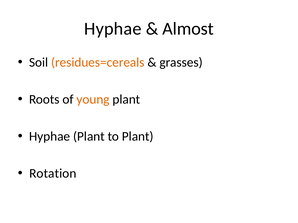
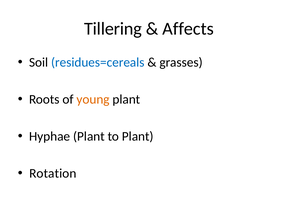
Hyphae at (113, 29): Hyphae -> Tillering
Almost: Almost -> Affects
residues=cereals colour: orange -> blue
